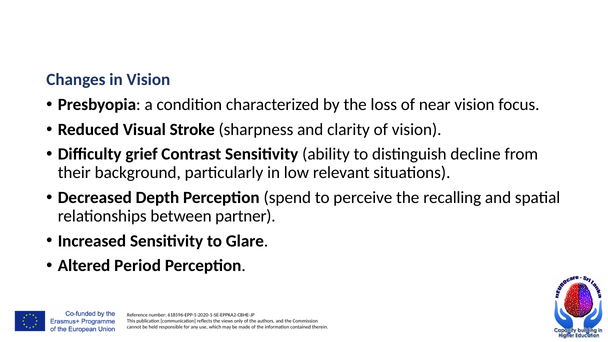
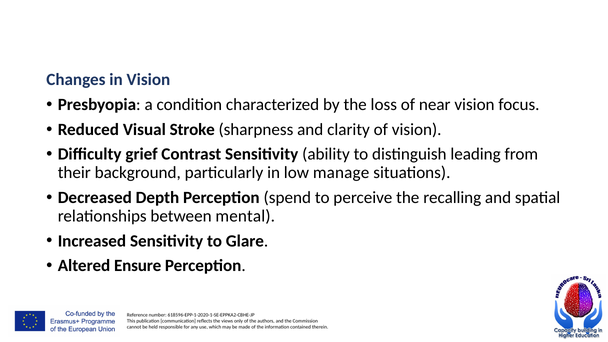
decline: decline -> leading
relevant: relevant -> manage
partner: partner -> mental
Period: Period -> Ensure
